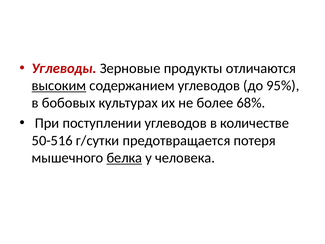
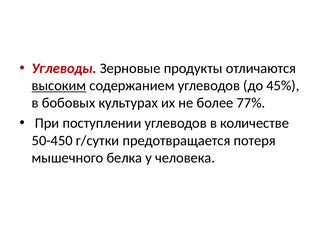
95%: 95% -> 45%
68%: 68% -> 77%
50-516: 50-516 -> 50-450
белка underline: present -> none
